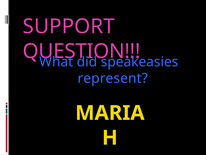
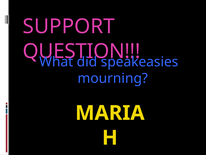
represent: represent -> mourning
